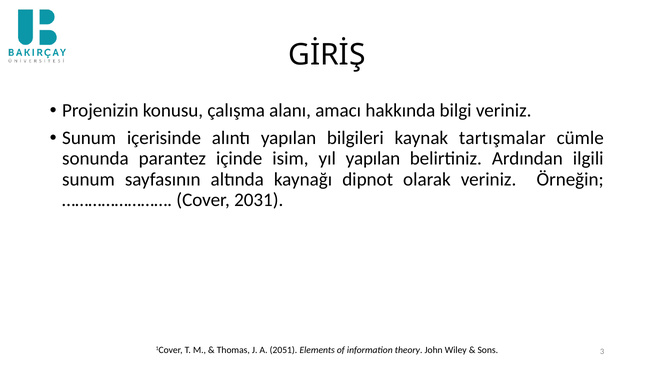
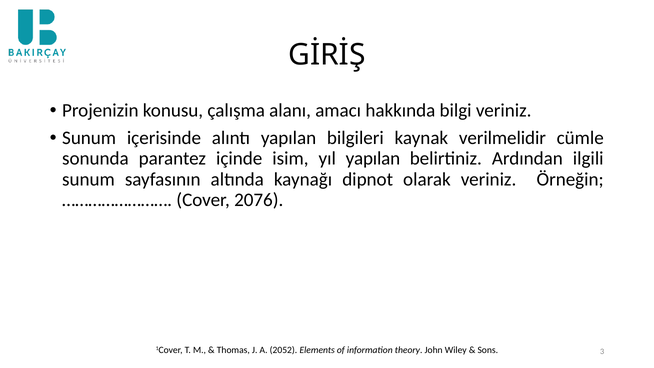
tartışmalar: tartışmalar -> verilmelidir
2031: 2031 -> 2076
2051: 2051 -> 2052
